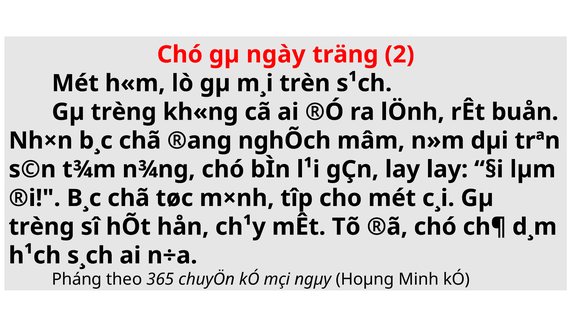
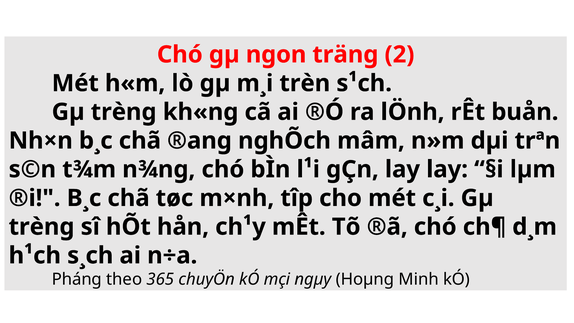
ngày: ngày -> ngon
